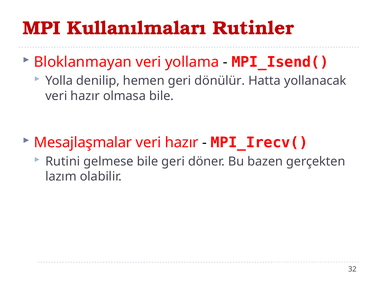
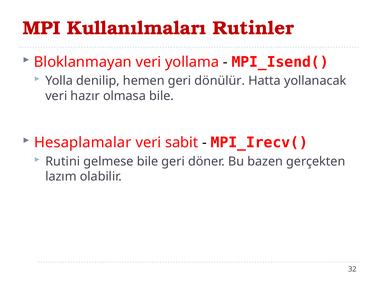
Mesajlaşmalar: Mesajlaşmalar -> Hesaplamalar
hazır at (182, 143): hazır -> sabit
